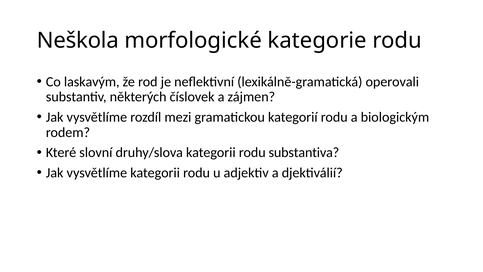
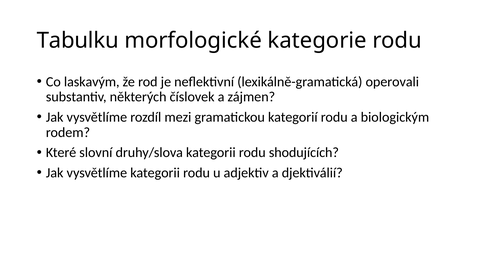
Neškola: Neškola -> Tabulku
substantiva: substantiva -> shodujících
